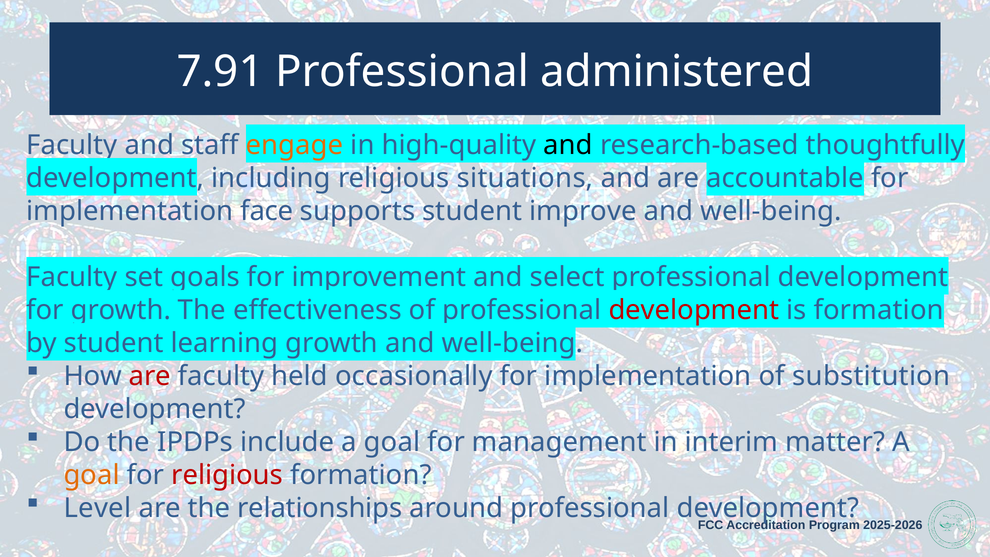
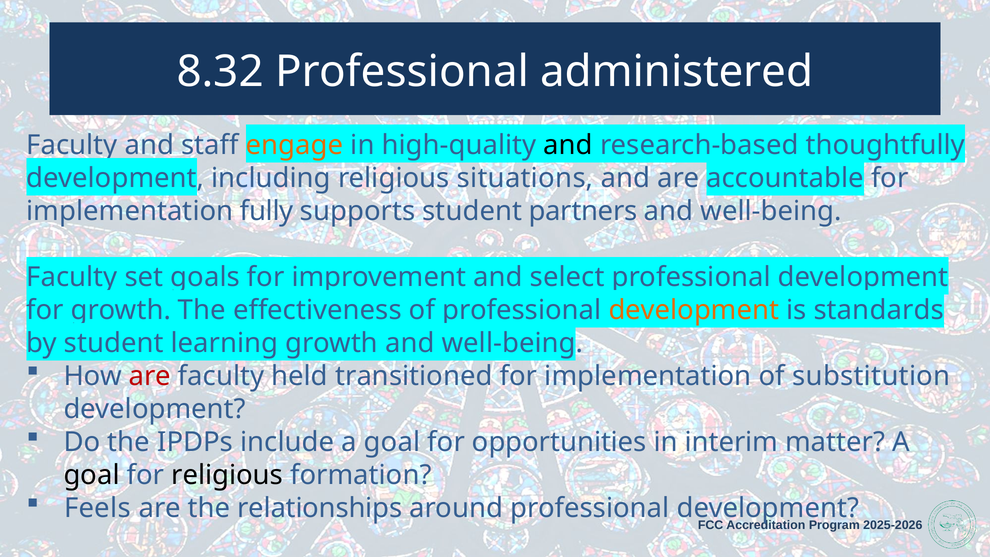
7.91: 7.91 -> 8.32
face: face -> fully
improve: improve -> partners
development at (694, 310) colour: red -> orange
is formation: formation -> standards
occasionally: occasionally -> transitioned
management: management -> opportunities
goal at (92, 475) colour: orange -> black
religious at (227, 475) colour: red -> black
Level: Level -> Feels
